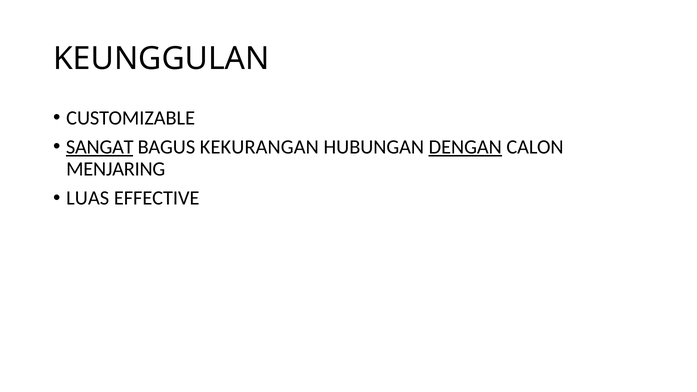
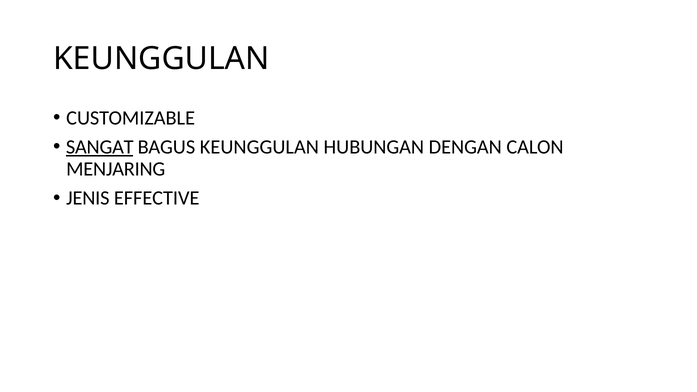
BAGUS KEKURANGAN: KEKURANGAN -> KEUNGGULAN
DENGAN underline: present -> none
LUAS: LUAS -> JENIS
